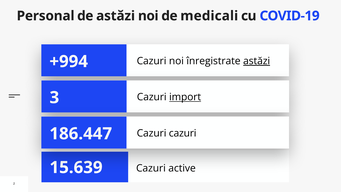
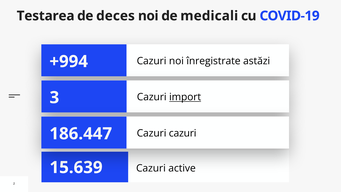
Personal: Personal -> Testarea
de astăzi: astăzi -> deces
astăzi at (257, 61) underline: present -> none
